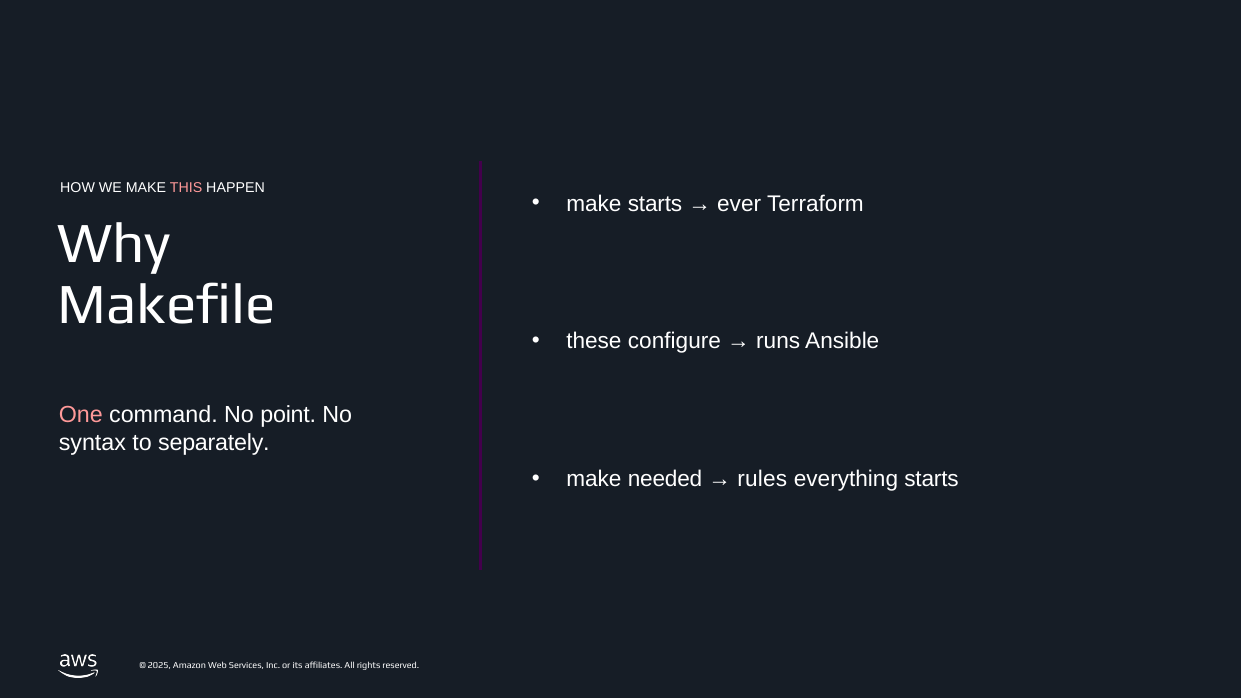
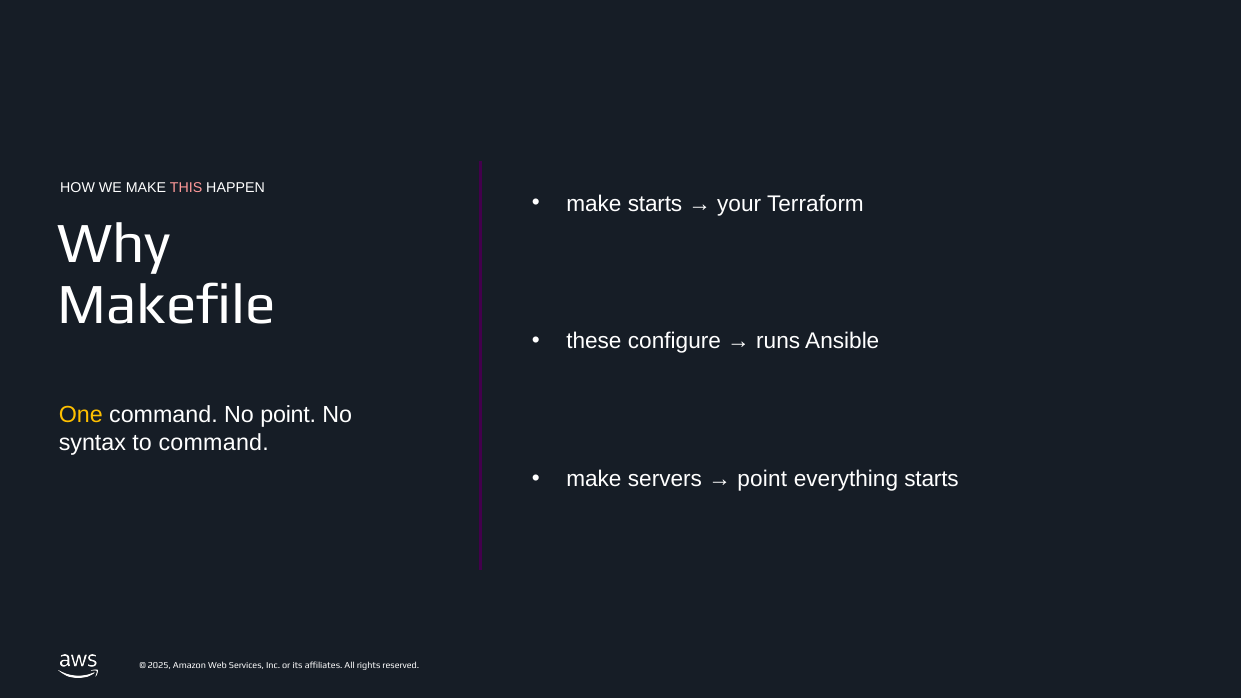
ever: ever -> your
One colour: pink -> yellow
to separately: separately -> command
needed: needed -> servers
rules at (762, 479): rules -> point
